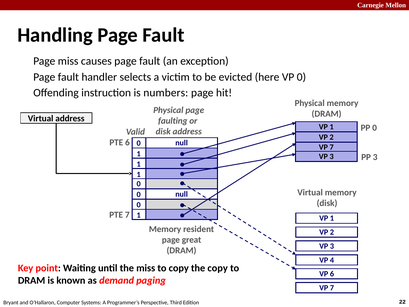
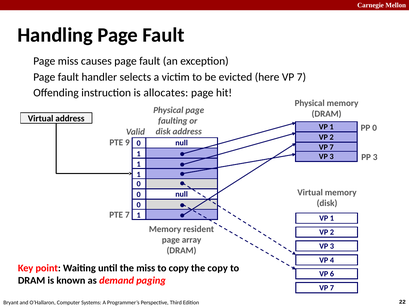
here VP 0: 0 -> 7
numbers: numbers -> allocates
PTE 6: 6 -> 9
great: great -> array
